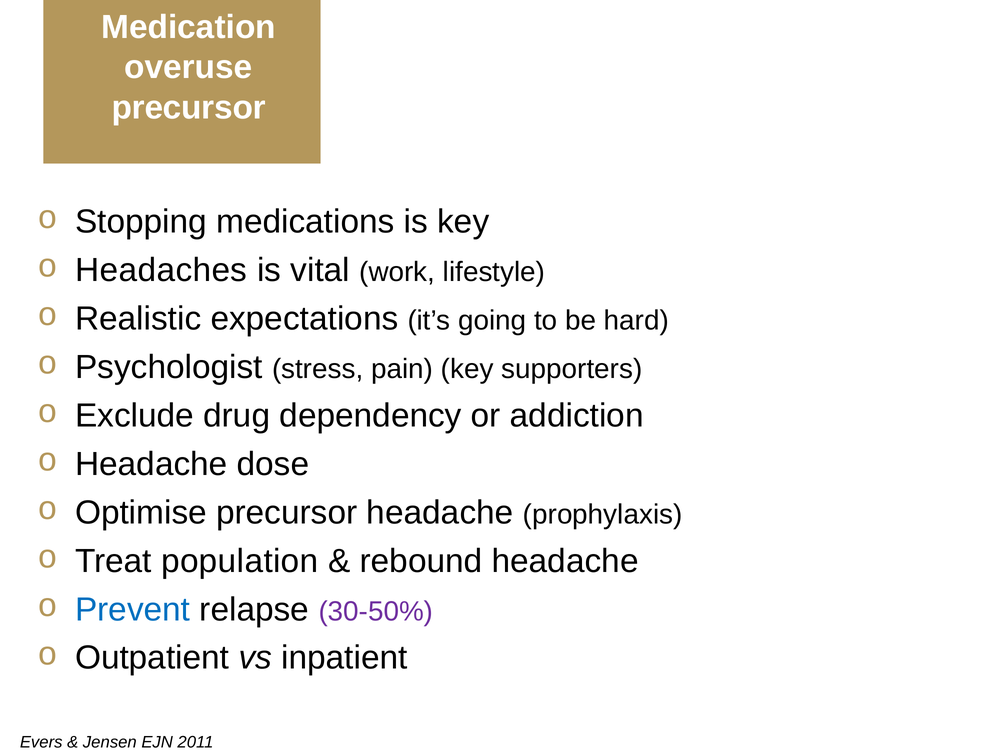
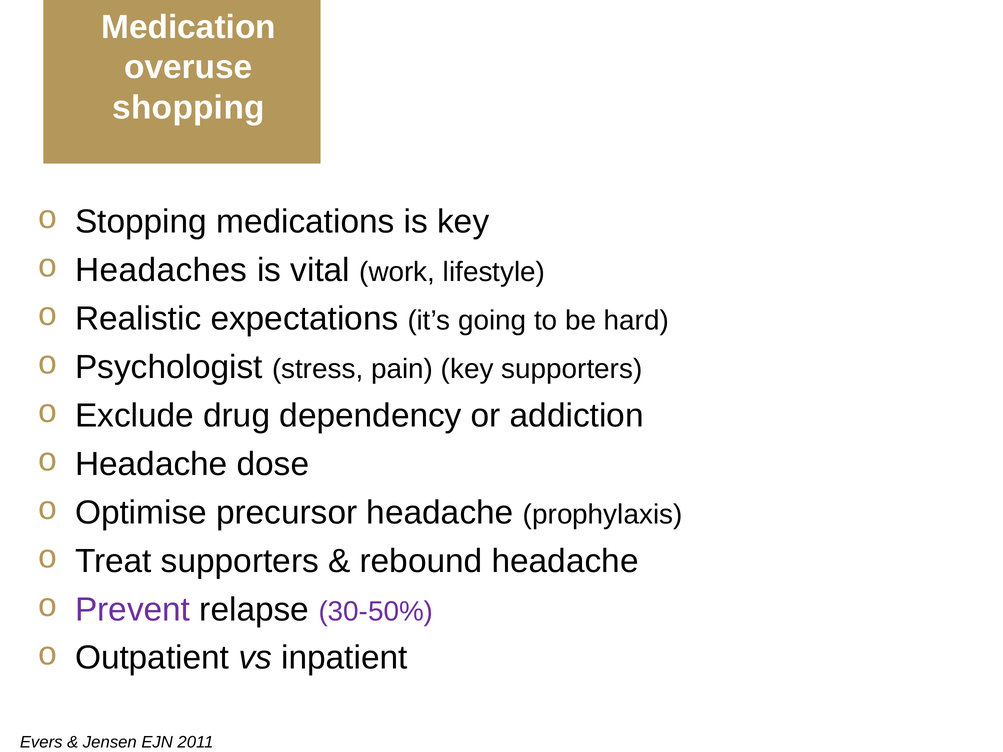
precursor at (189, 108): precursor -> shopping
Treat population: population -> supporters
Prevent colour: blue -> purple
